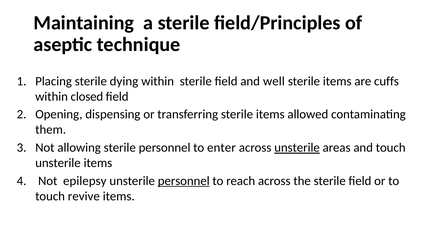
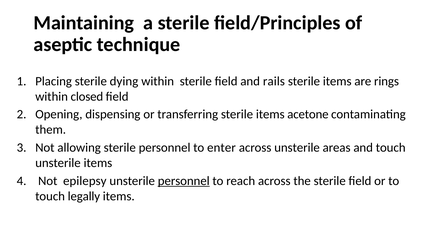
well: well -> rails
cuffs: cuffs -> rings
allowed: allowed -> acetone
unsterile at (297, 148) underline: present -> none
revive: revive -> legally
